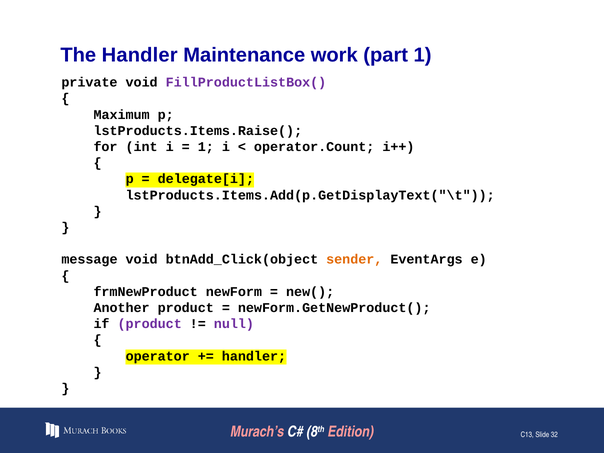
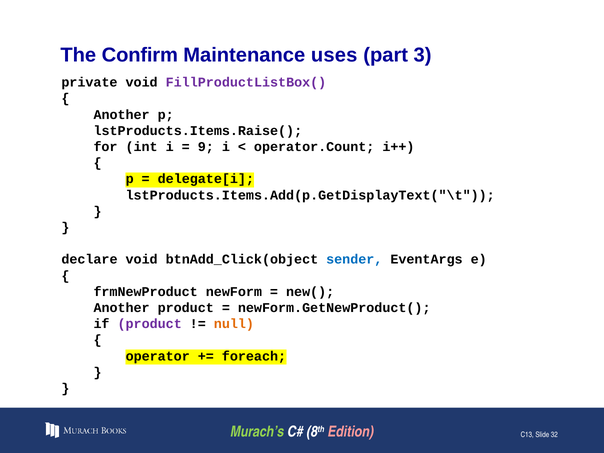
The Handler: Handler -> Confirm
work: work -> uses
part 1: 1 -> 3
Maximum at (122, 115): Maximum -> Another
1 at (206, 147): 1 -> 9
message: message -> declare
sender colour: orange -> blue
null colour: purple -> orange
handler at (254, 356): handler -> foreach
Murach’s colour: pink -> light green
